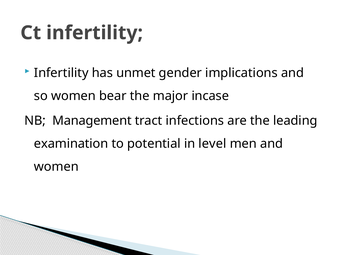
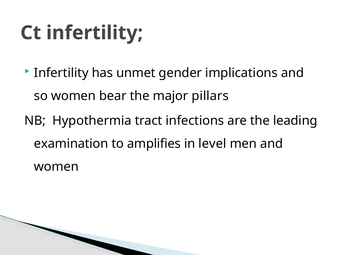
incase: incase -> pillars
Management: Management -> Hypothermia
potential: potential -> amplifies
